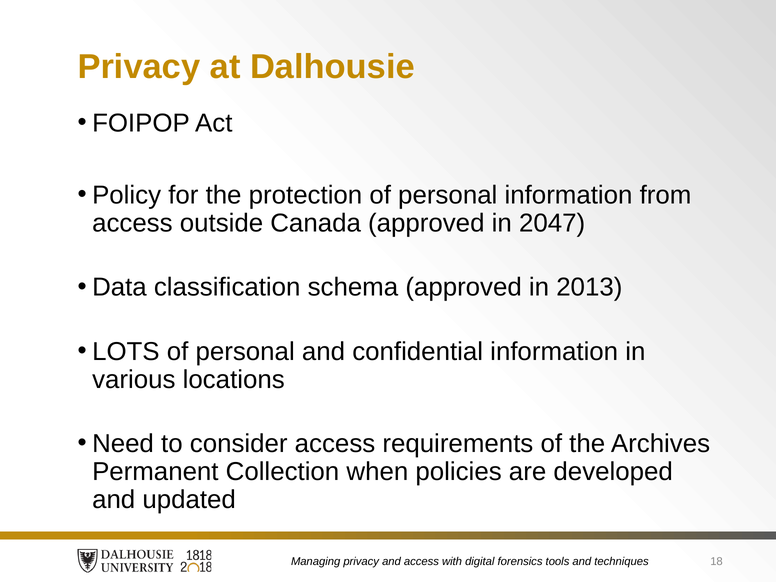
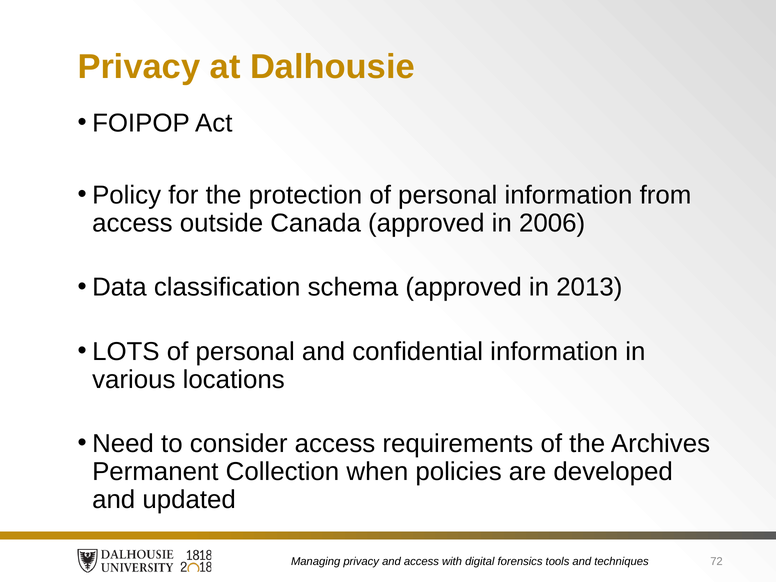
2047: 2047 -> 2006
18: 18 -> 72
